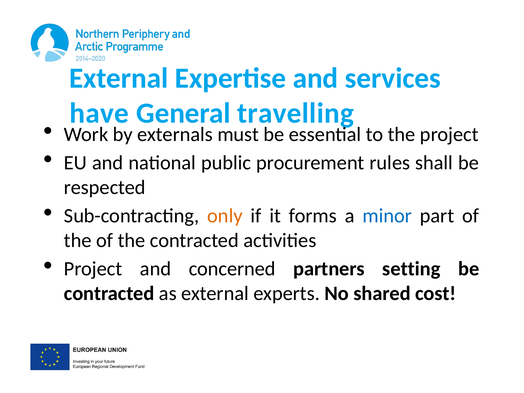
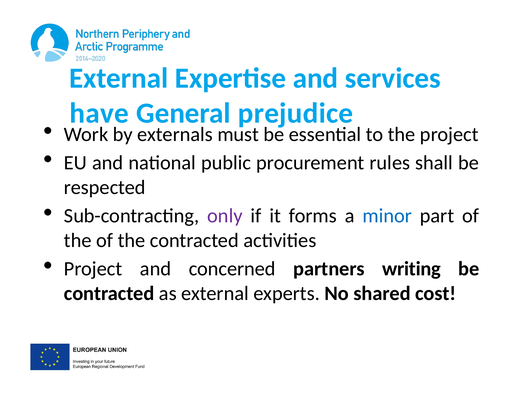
travelling: travelling -> prejudice
only colour: orange -> purple
setting: setting -> writing
